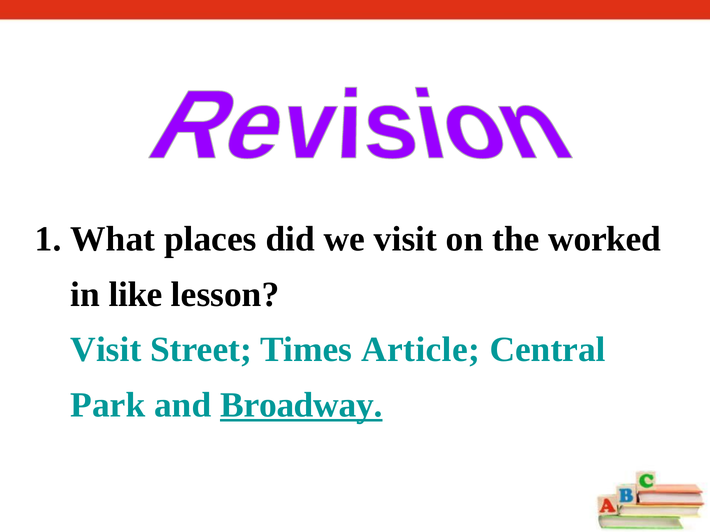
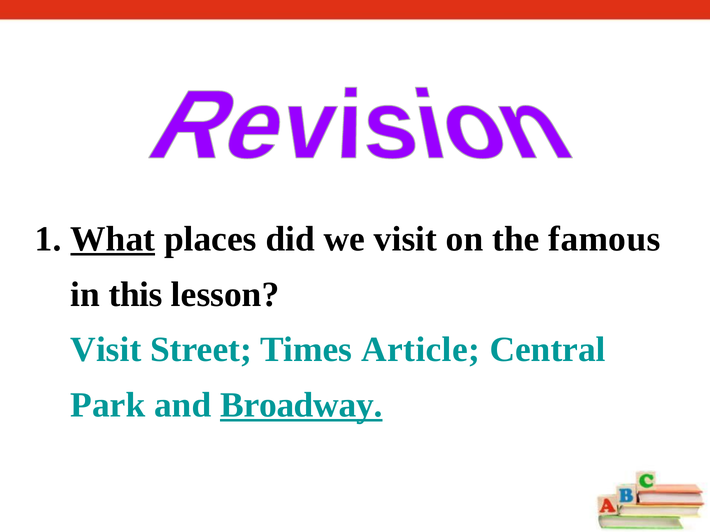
What underline: none -> present
worked: worked -> famous
like: like -> this
